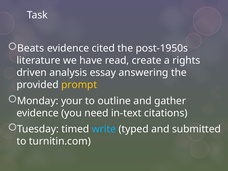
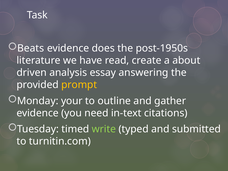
cited: cited -> does
rights: rights -> about
write colour: light blue -> light green
